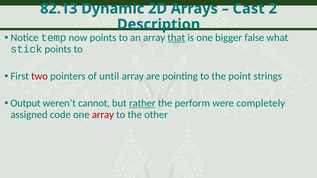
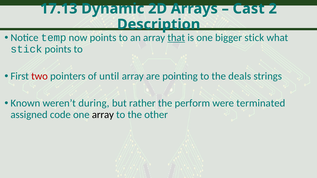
82.13: 82.13 -> 17.13
bigger false: false -> stick
point: point -> deals
Output: Output -> Known
cannot: cannot -> during
rather underline: present -> none
completely: completely -> terminated
array at (103, 115) colour: red -> black
